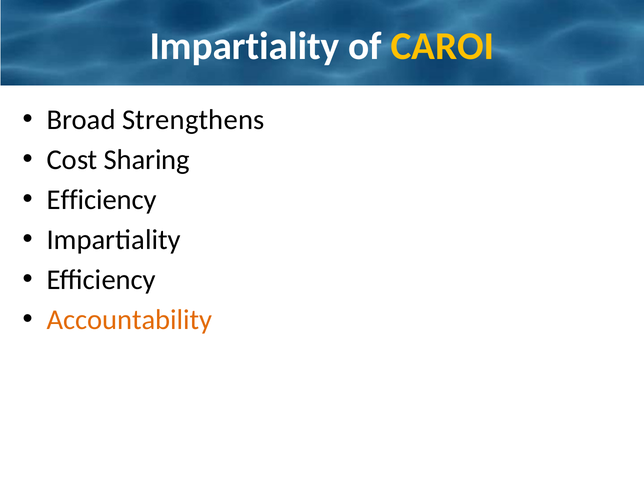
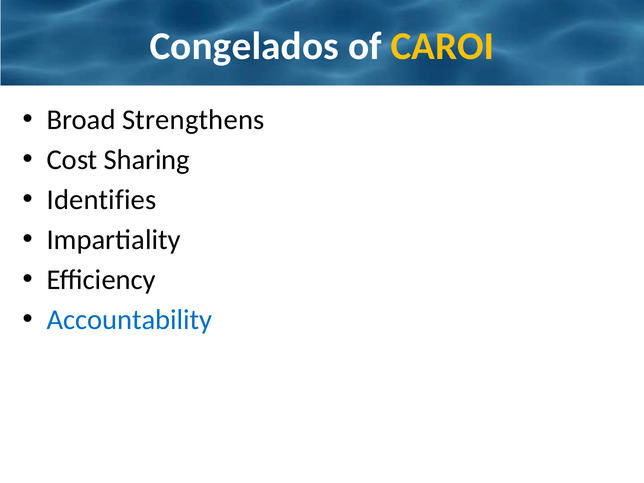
Impartiality at (244, 46): Impartiality -> Congelados
Efficiency at (102, 200): Efficiency -> Identifies
Accountability colour: orange -> blue
